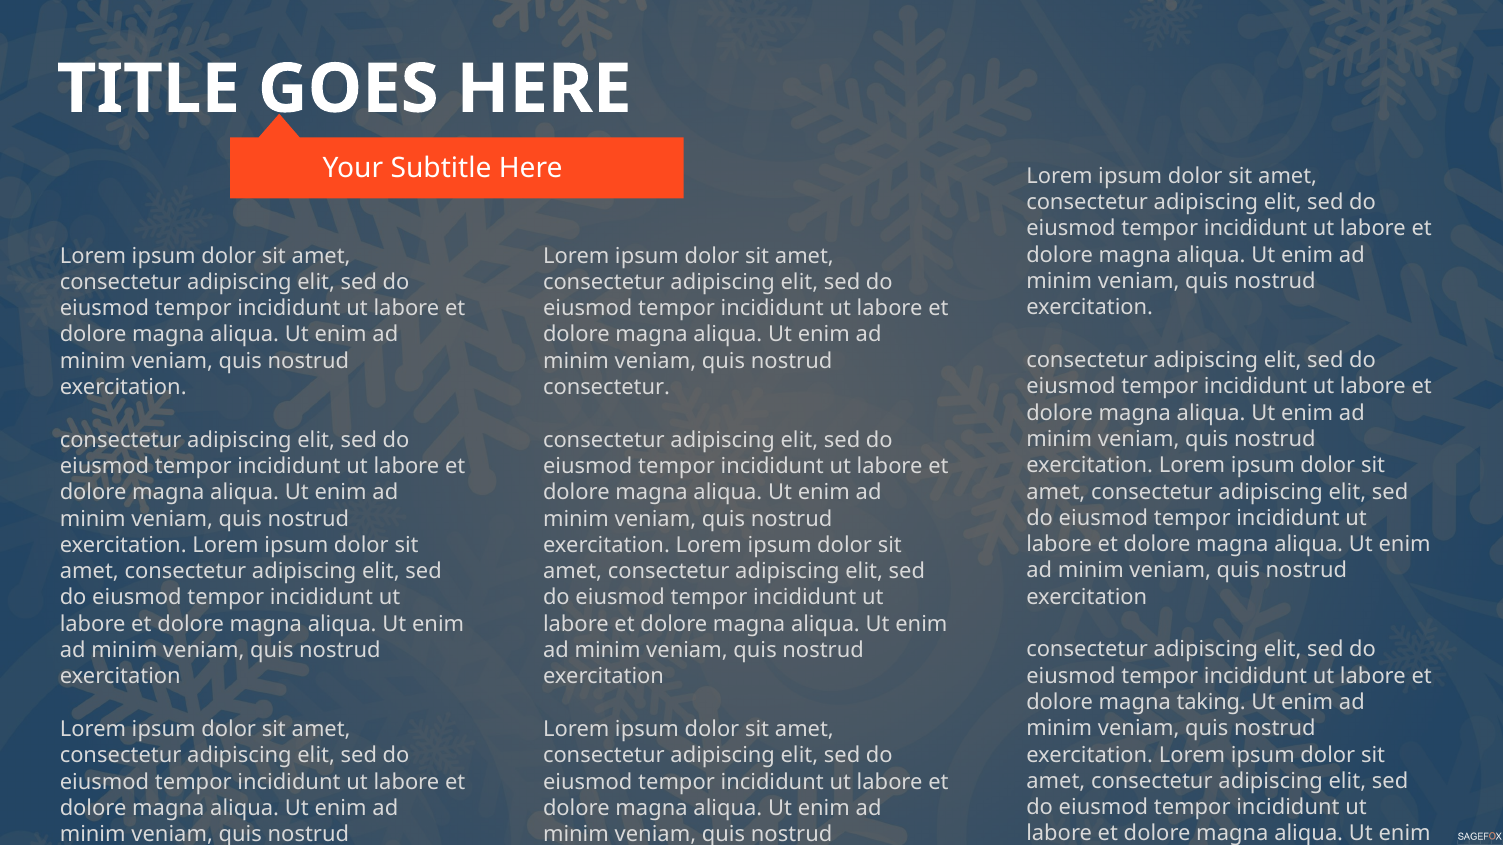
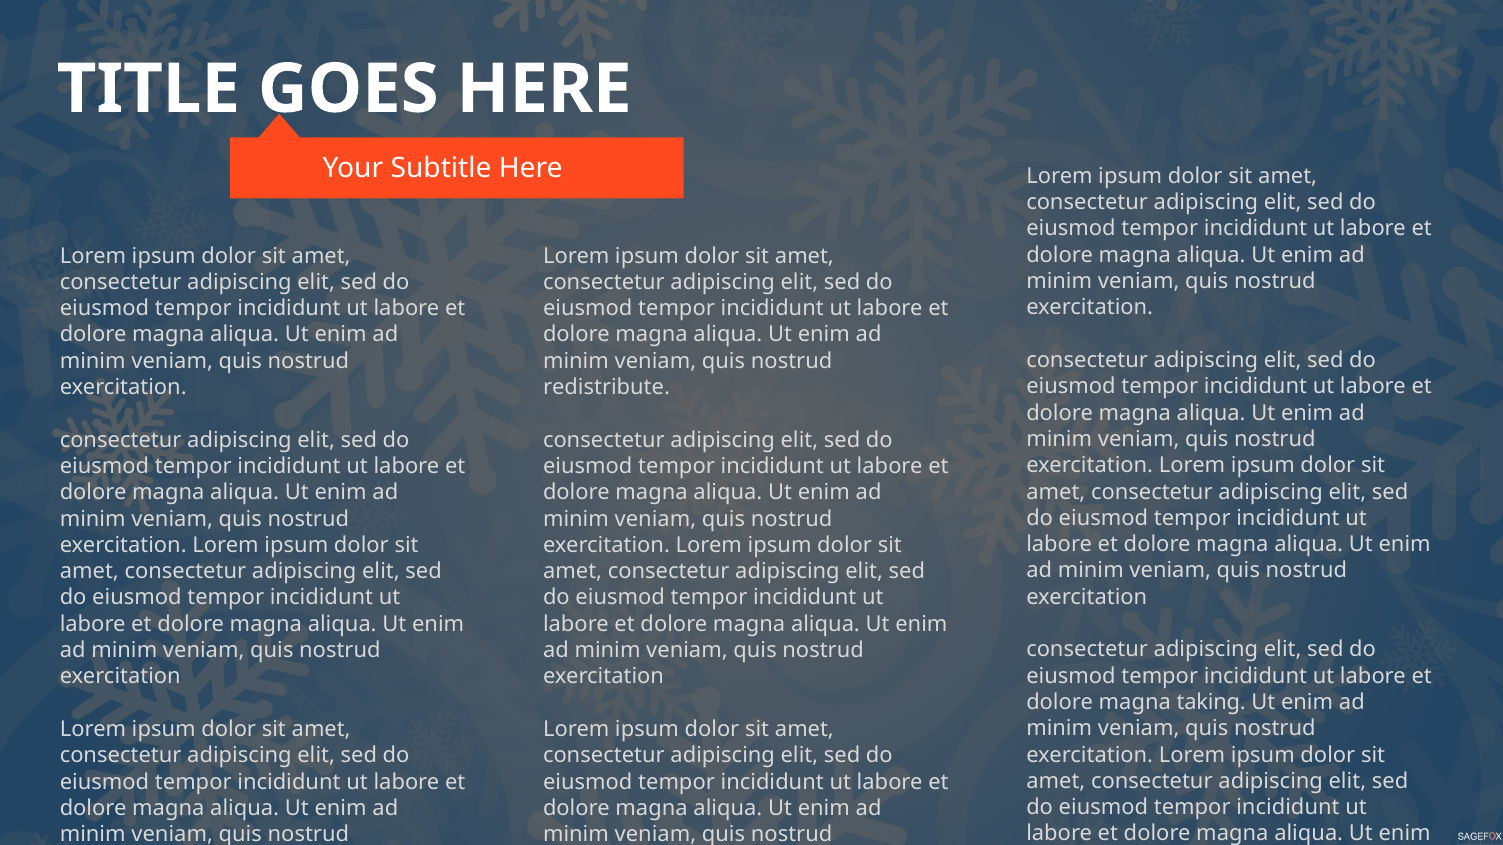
consectetur at (606, 388): consectetur -> redistribute
